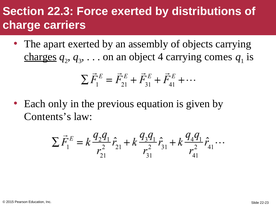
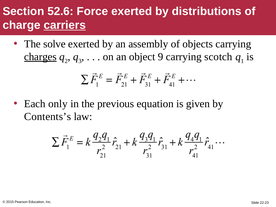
22.3: 22.3 -> 52.6
carriers underline: none -> present
apart: apart -> solve
4: 4 -> 9
comes: comes -> scotch
